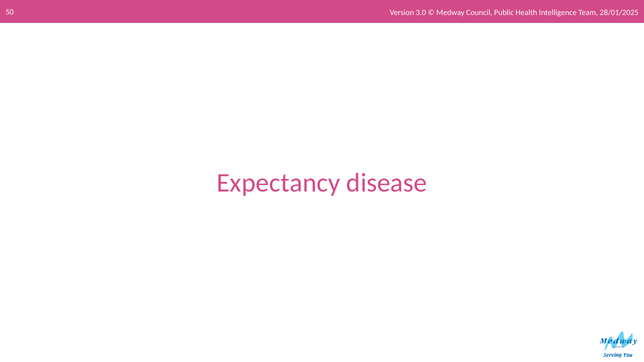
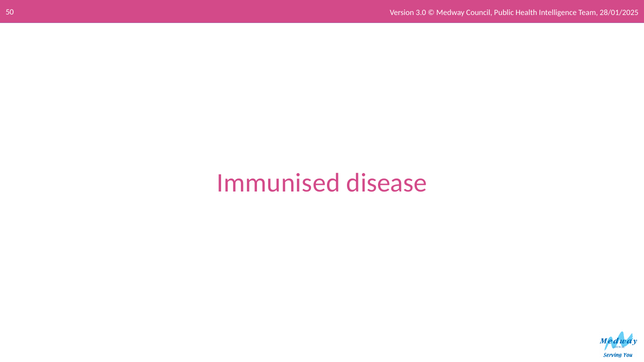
Expectancy: Expectancy -> Immunised
